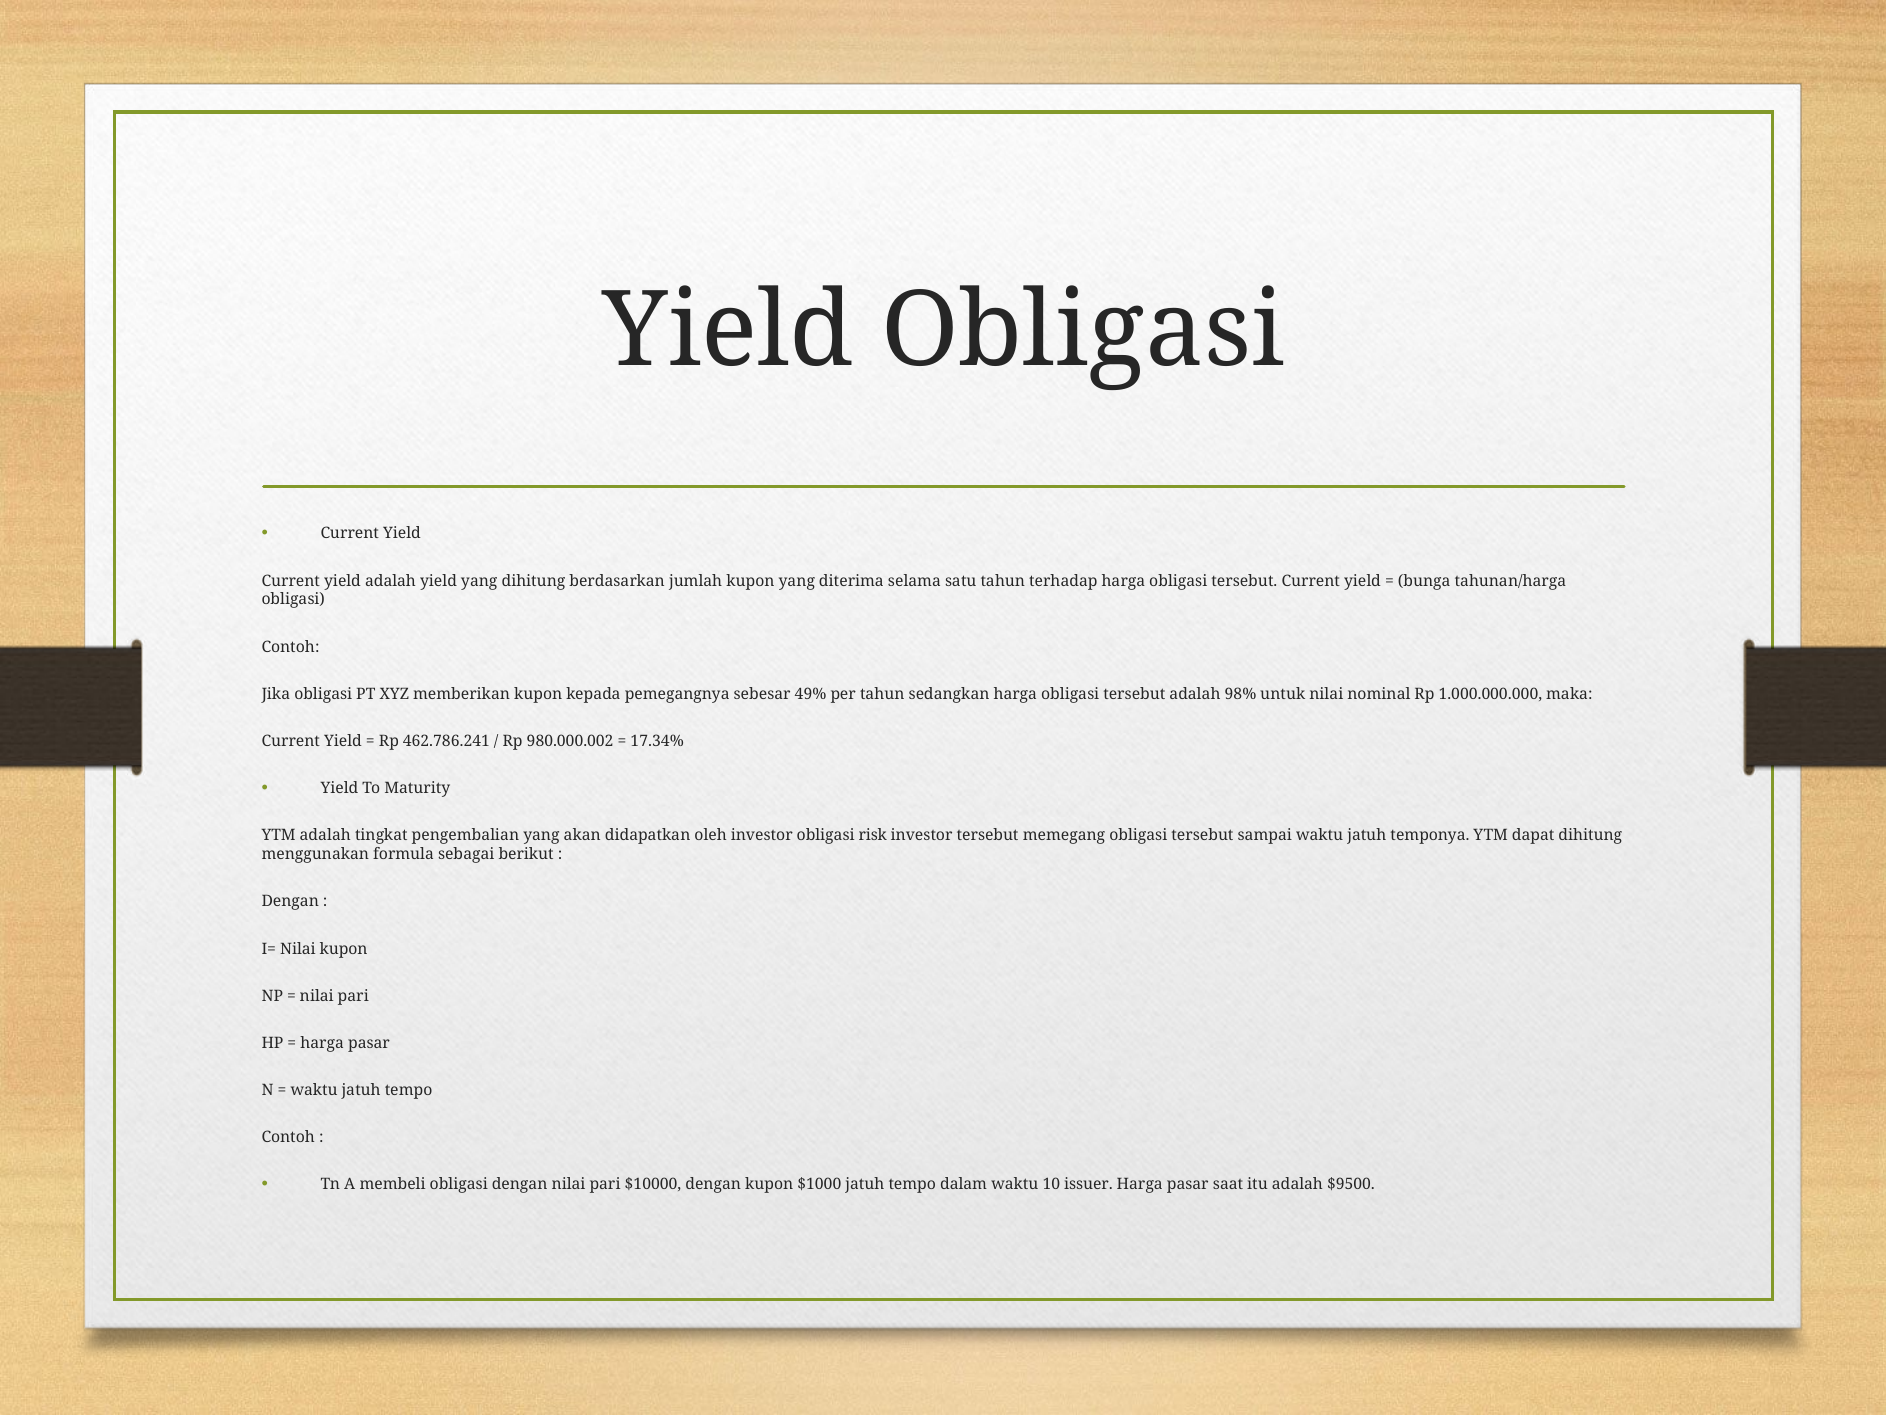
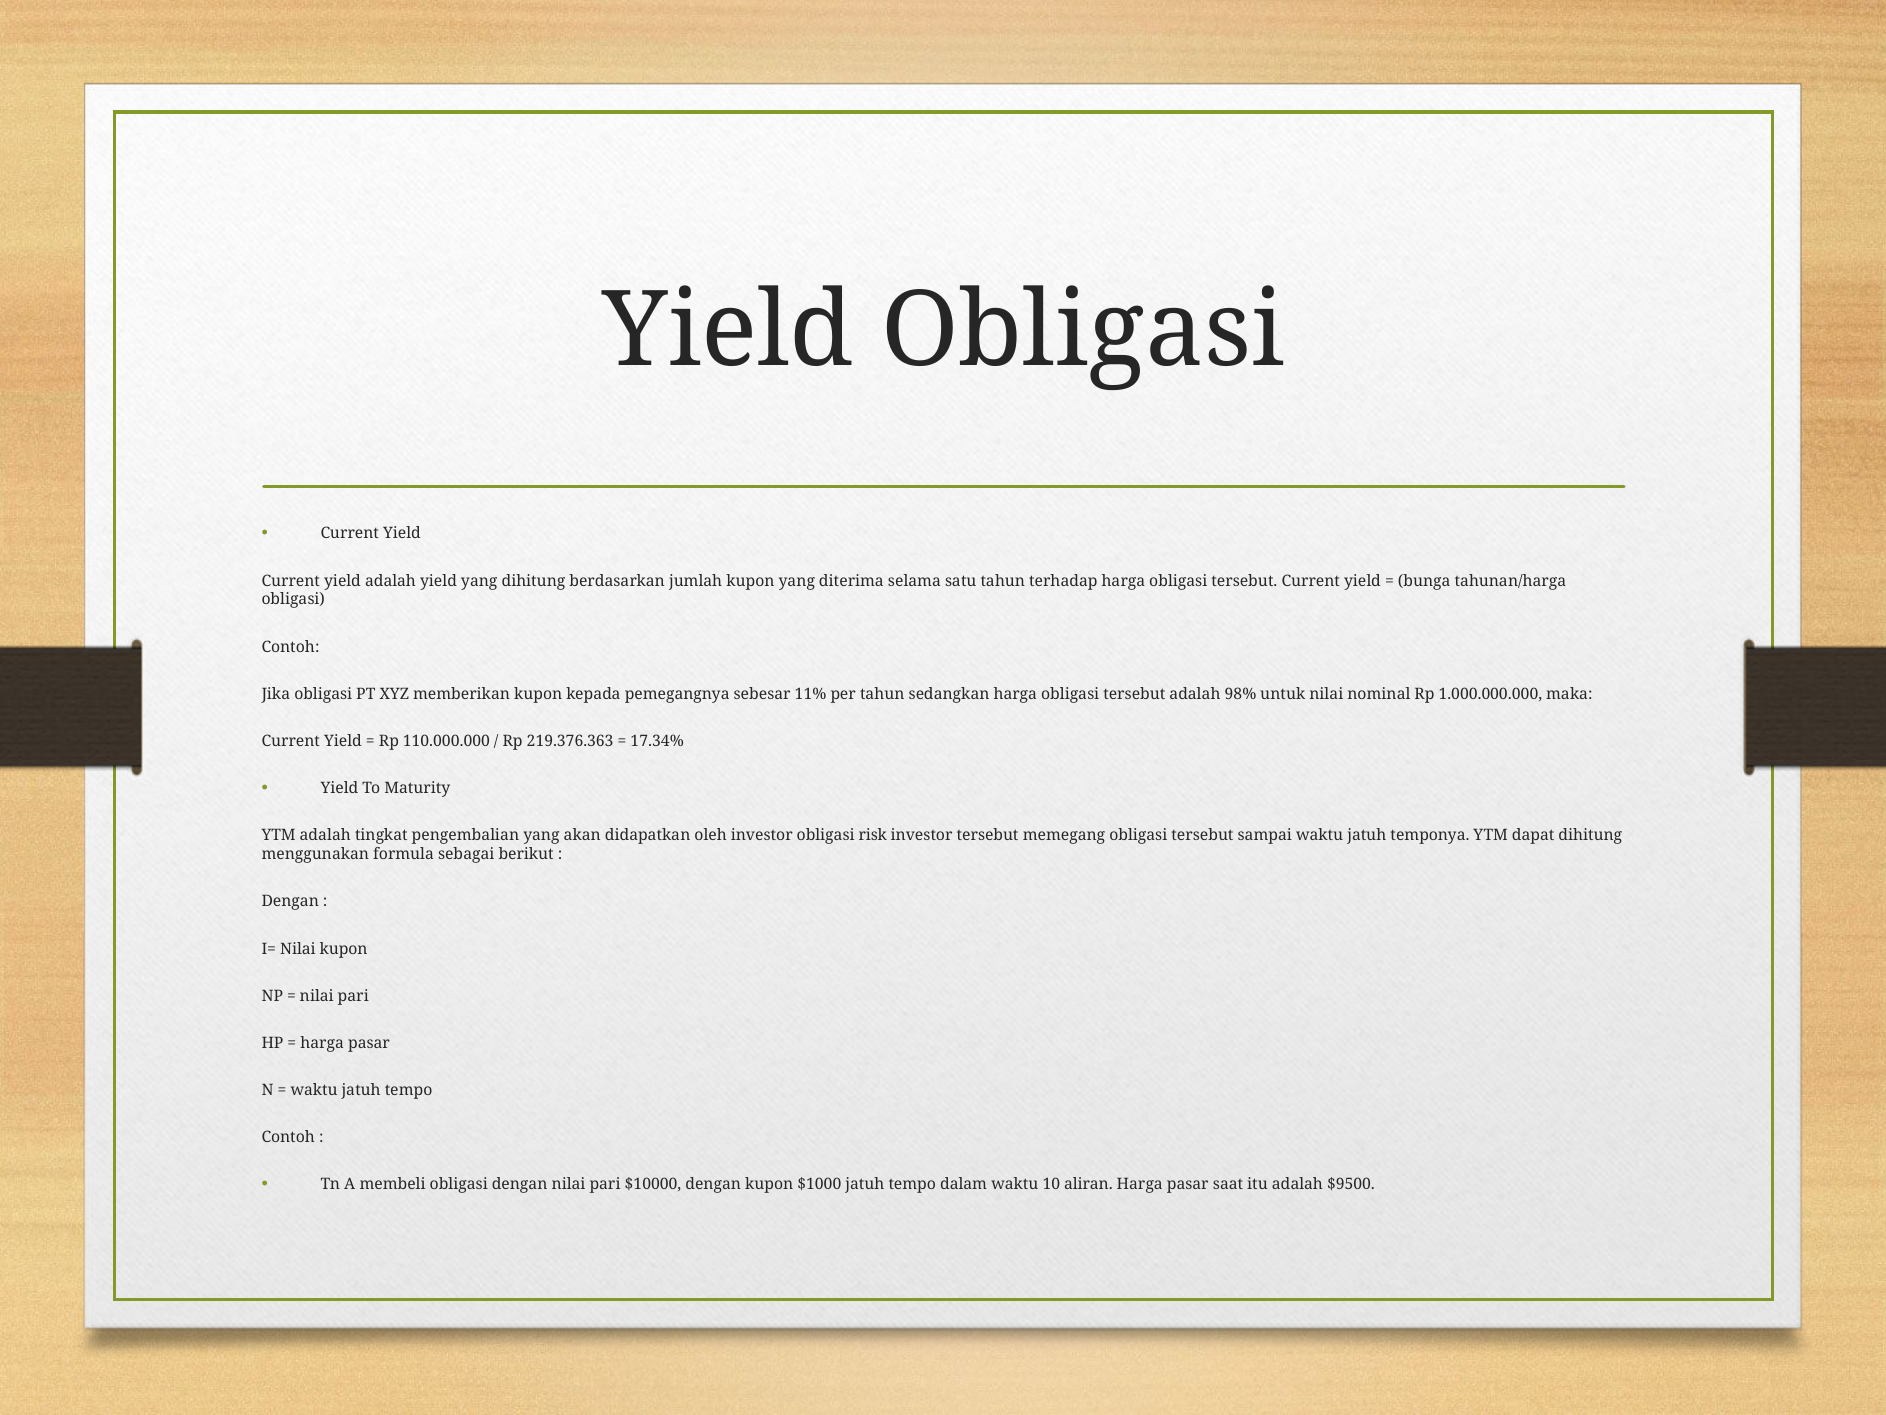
49%: 49% -> 11%
462.786.241: 462.786.241 -> 110.000.000
980.000.002: 980.000.002 -> 219.376.363
issuer: issuer -> aliran
